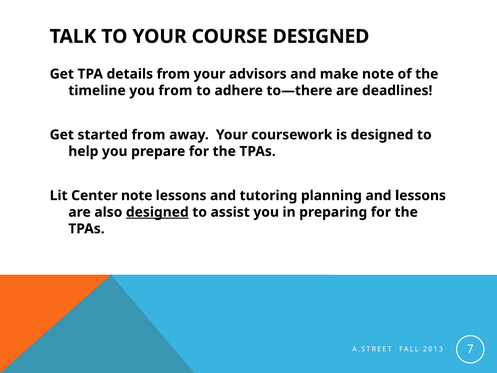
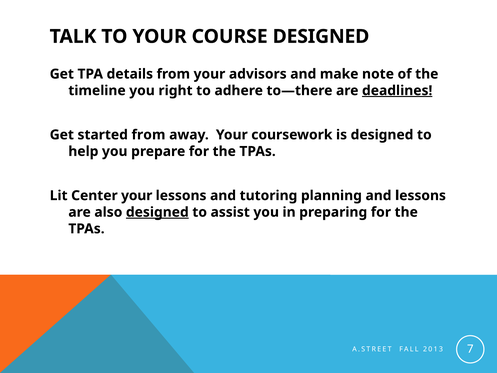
you from: from -> right
deadlines underline: none -> present
Center note: note -> your
